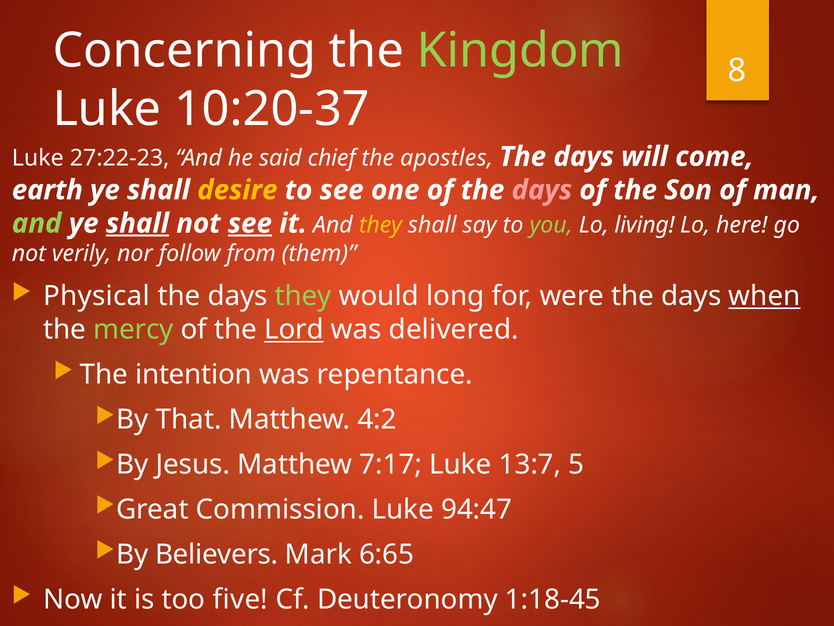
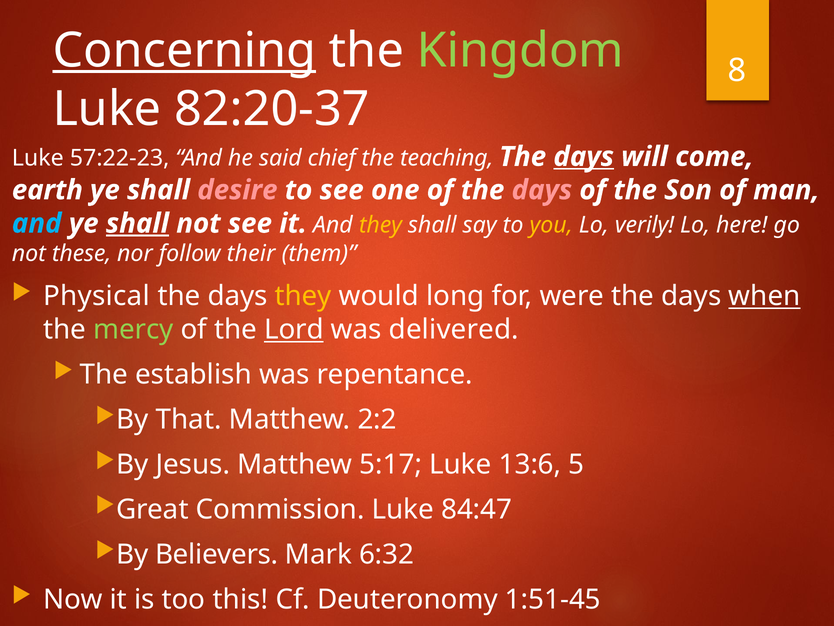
Concerning underline: none -> present
10:20-37: 10:20-37 -> 82:20-37
27:22-23: 27:22-23 -> 57:22-23
apostles: apostles -> teaching
days at (584, 157) underline: none -> present
desire colour: yellow -> pink
and at (37, 223) colour: light green -> light blue
see at (250, 223) underline: present -> none
you colour: light green -> yellow
living: living -> verily
verily: verily -> these
from: from -> their
they at (303, 296) colour: light green -> yellow
intention: intention -> establish
4:2: 4:2 -> 2:2
7:17: 7:17 -> 5:17
13:7: 13:7 -> 13:6
94:47: 94:47 -> 84:47
6:65: 6:65 -> 6:32
five: five -> this
1:18-45: 1:18-45 -> 1:51-45
